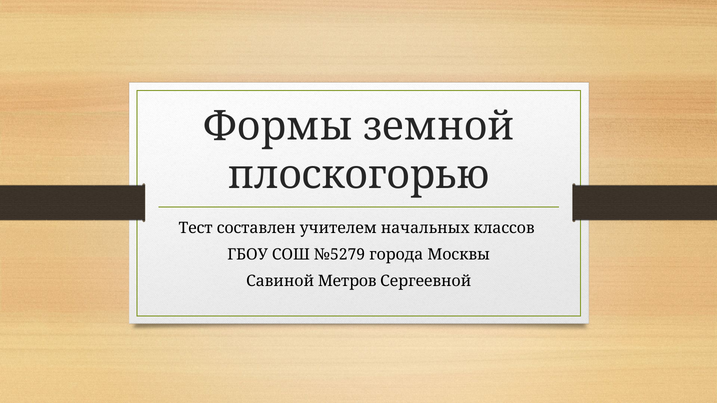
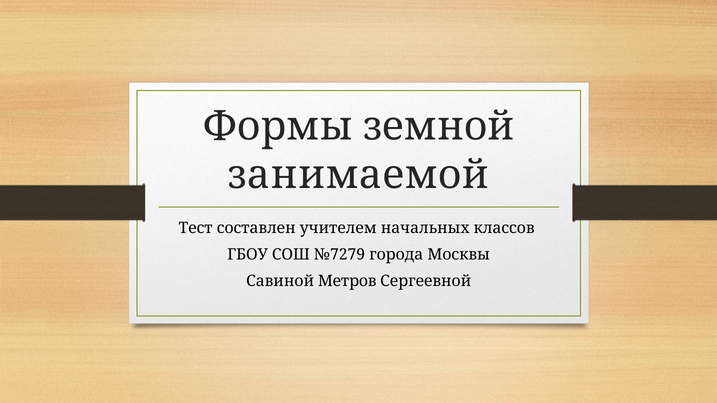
плоскогорью: плоскогорью -> занимаемой
№5279: №5279 -> №7279
